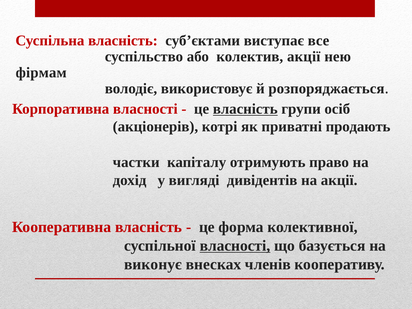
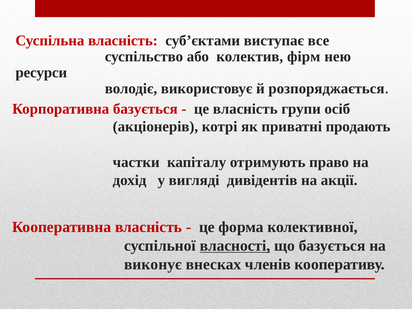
колектив акції: акції -> фірм
фірмам: фірмам -> ресурси
Корпоративна власності: власності -> базується
власність at (245, 109) underline: present -> none
